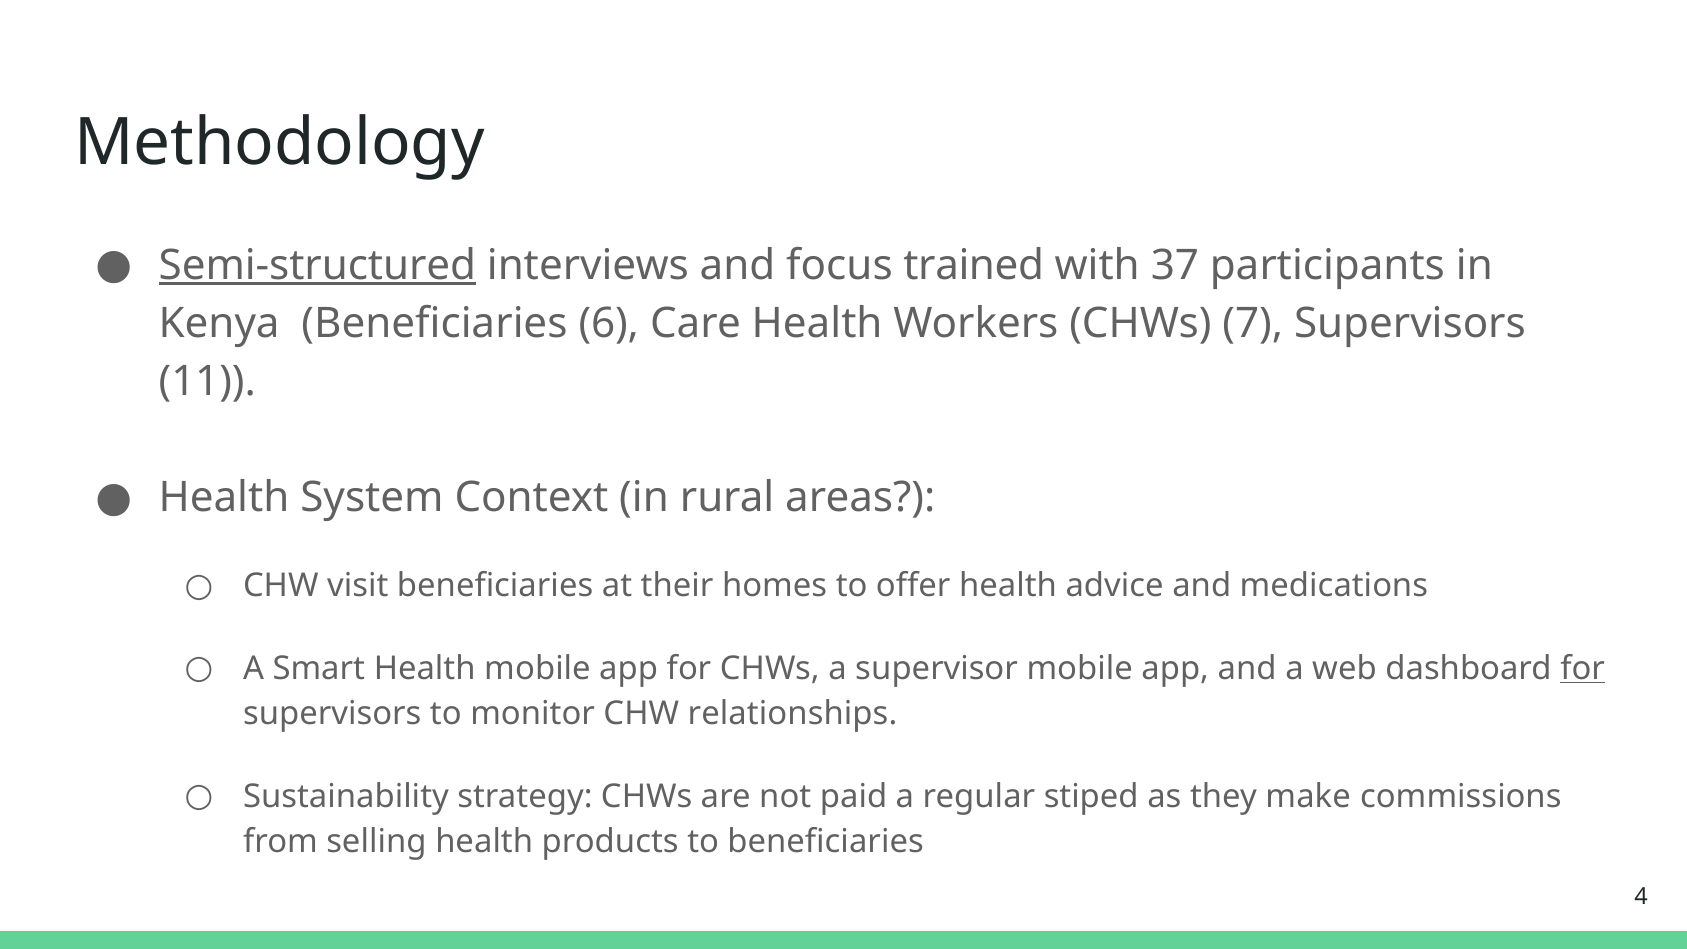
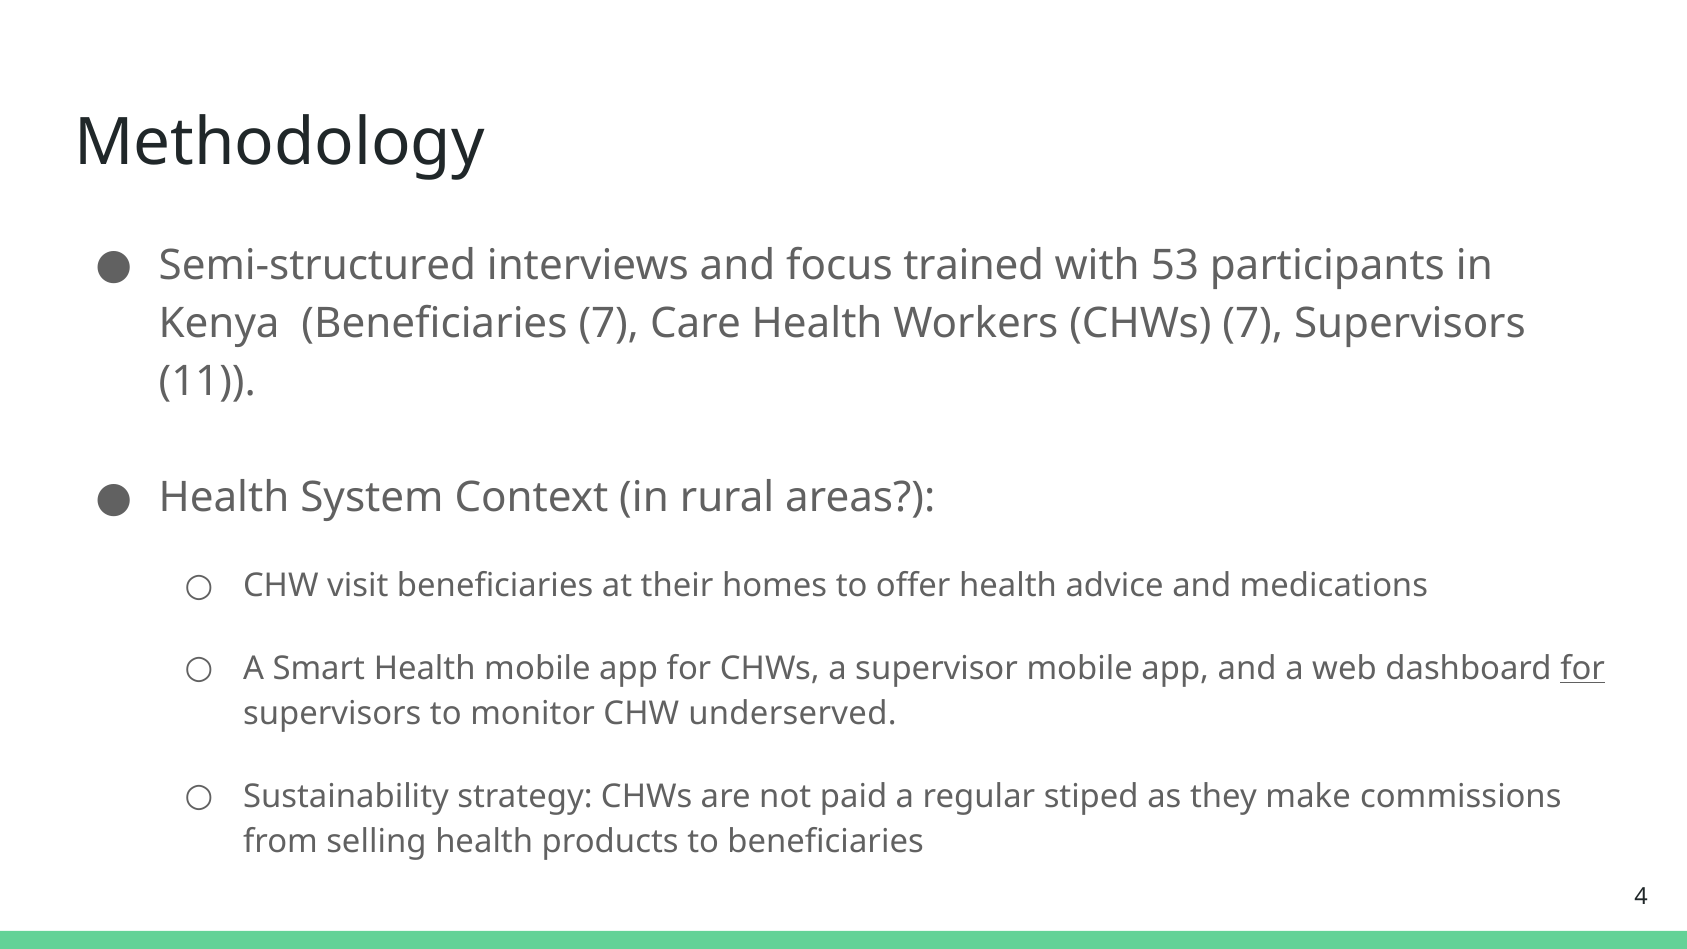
Semi-structured underline: present -> none
37: 37 -> 53
Beneficiaries 6: 6 -> 7
relationships: relationships -> underserved
